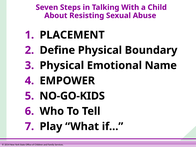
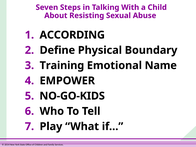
PLACEMENT: PLACEMENT -> ACCORDING
3 Physical: Physical -> Training
